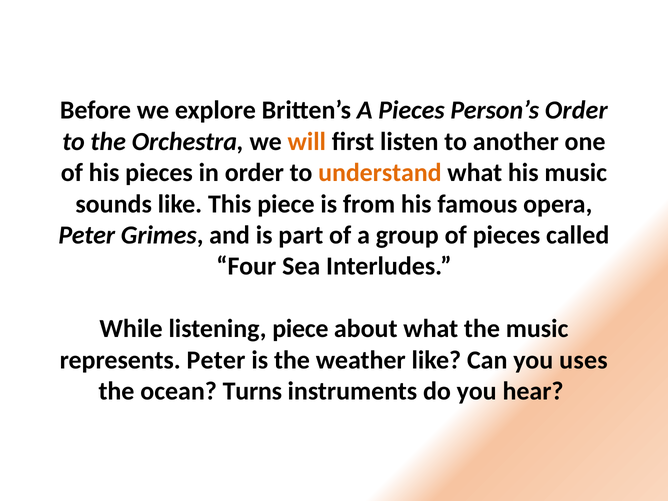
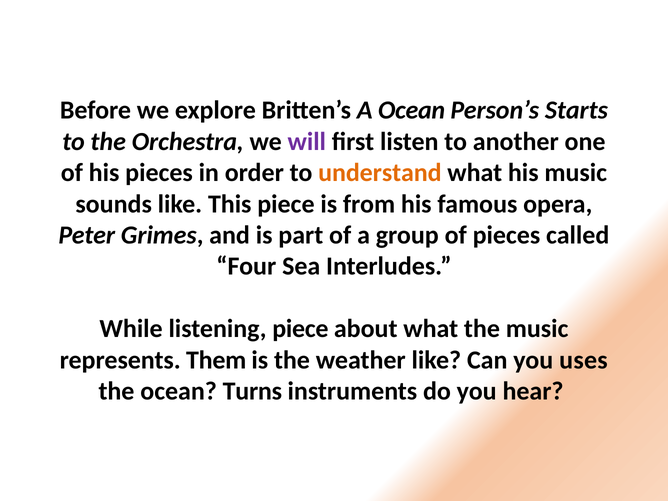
A Pieces: Pieces -> Ocean
Person’s Order: Order -> Starts
will colour: orange -> purple
represents Peter: Peter -> Them
